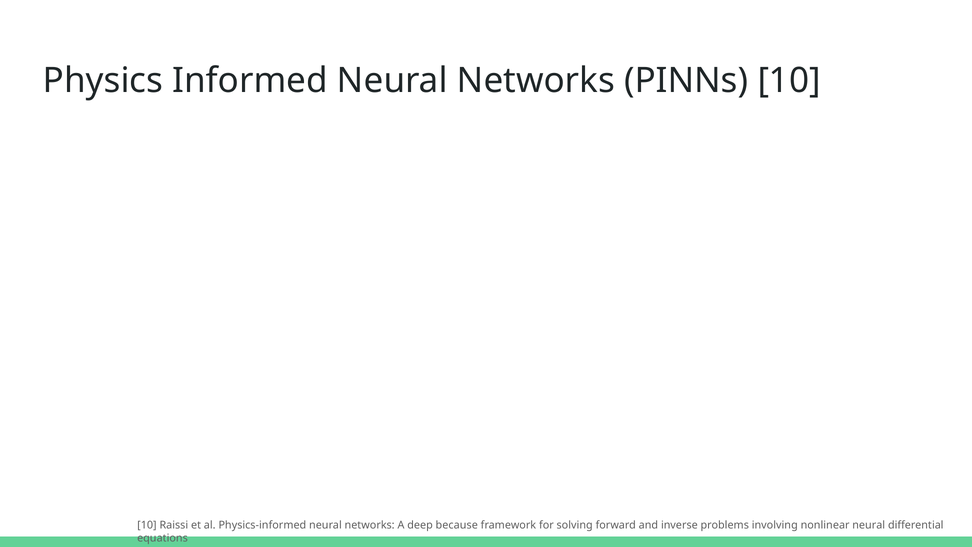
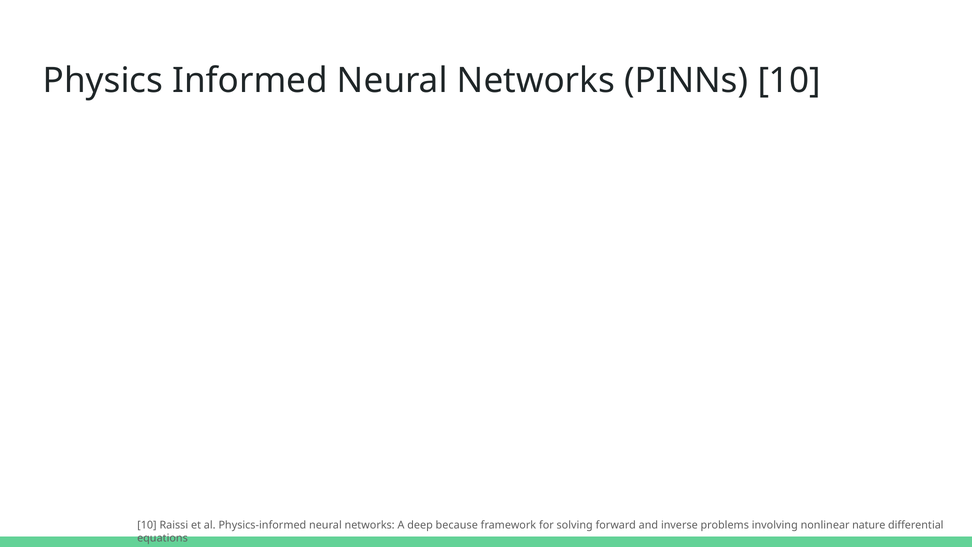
nonlinear neural: neural -> nature
